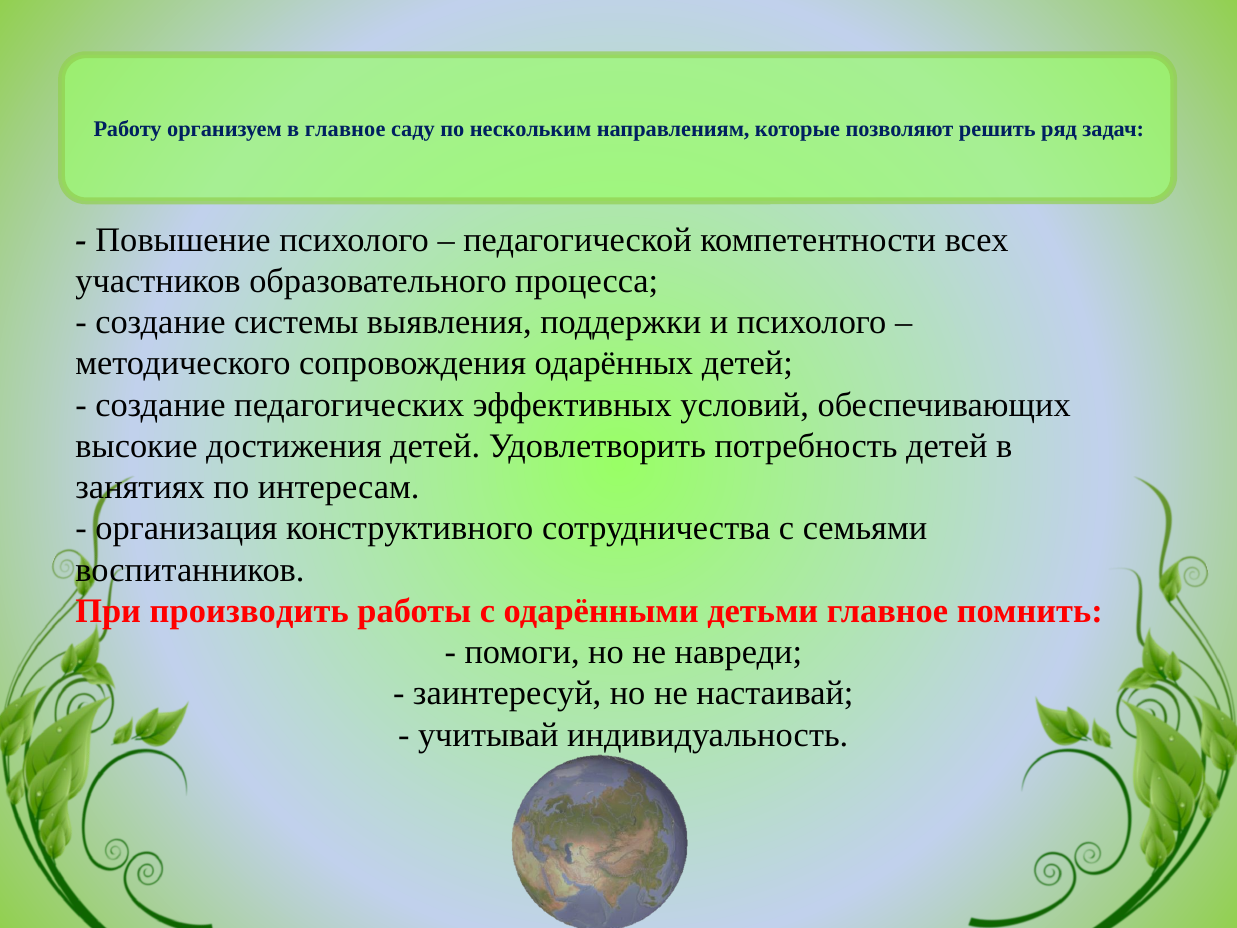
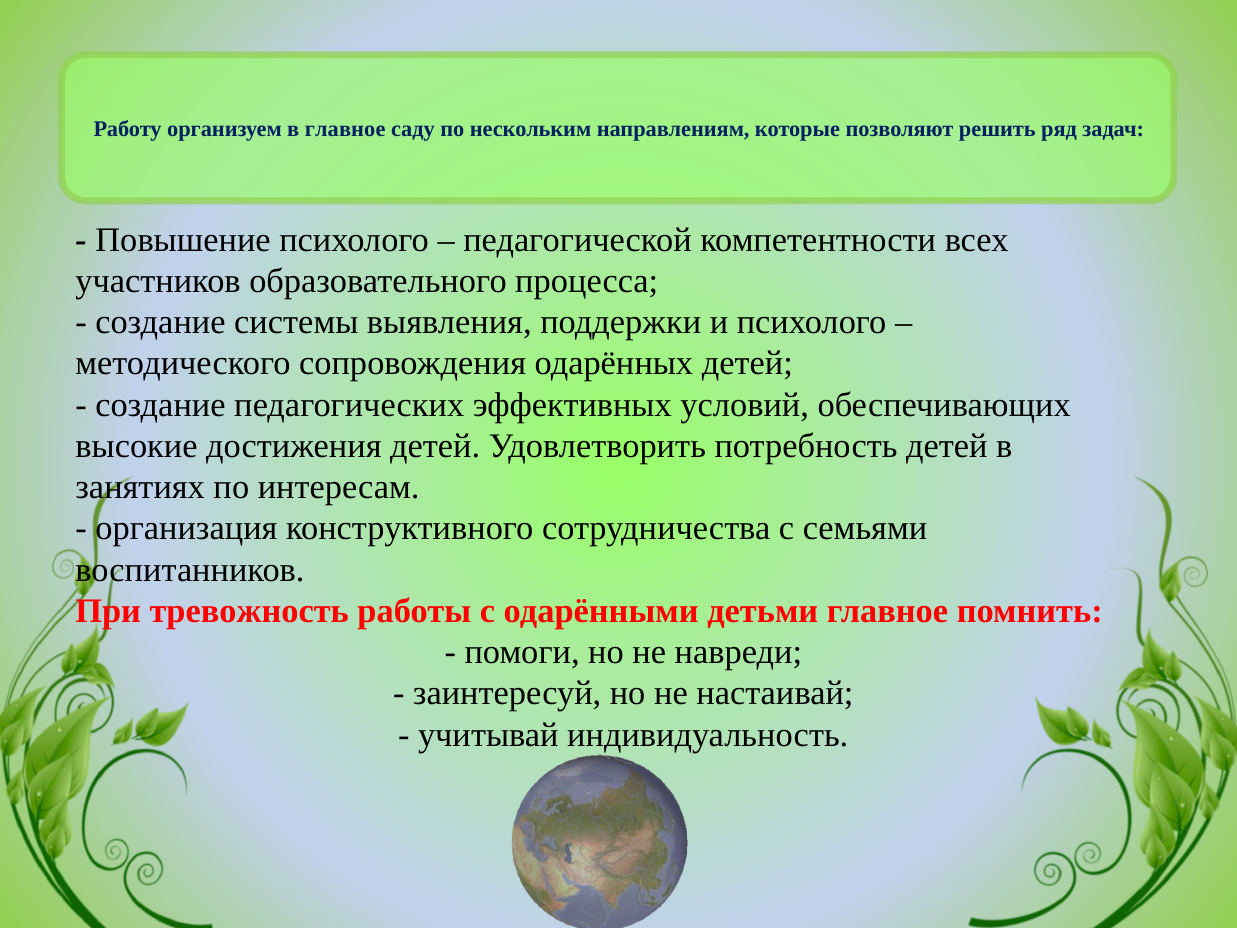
производить: производить -> тревожность
